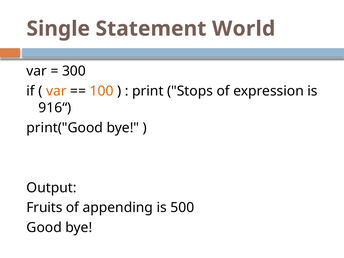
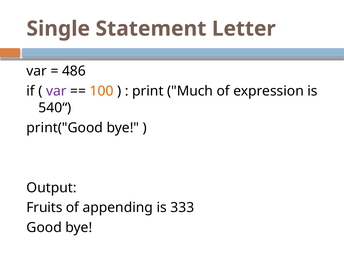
World: World -> Letter
300: 300 -> 486
var at (56, 91) colour: orange -> purple
Stops: Stops -> Much
916“: 916“ -> 540“
500: 500 -> 333
